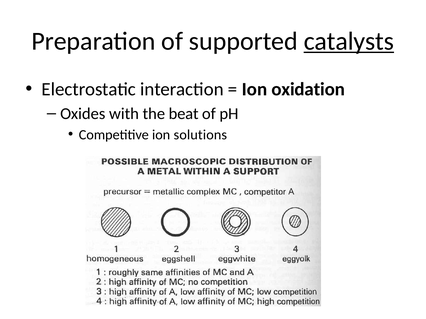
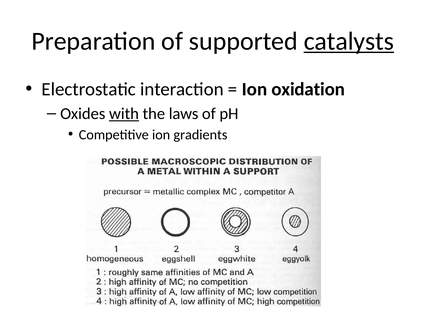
with underline: none -> present
beat: beat -> laws
solutions: solutions -> gradients
